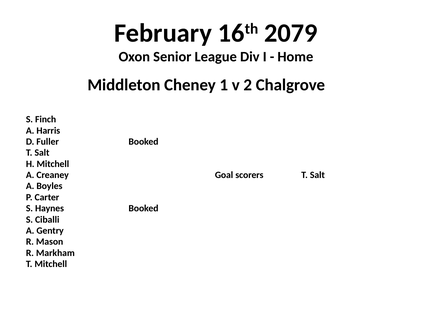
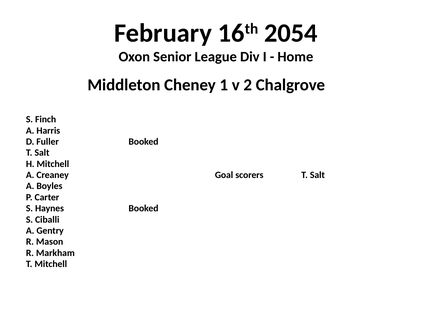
2079: 2079 -> 2054
